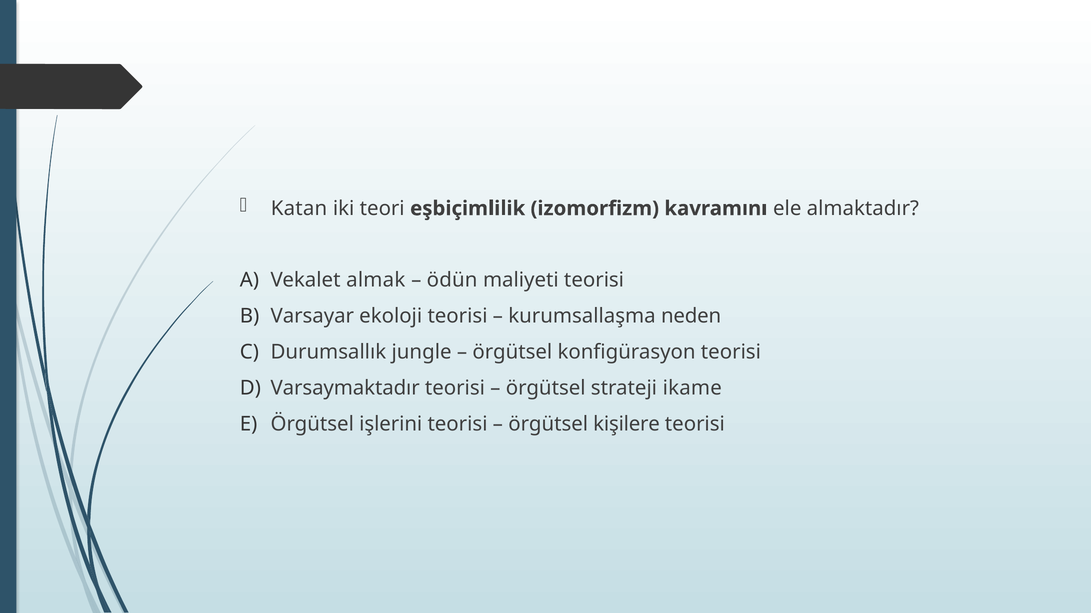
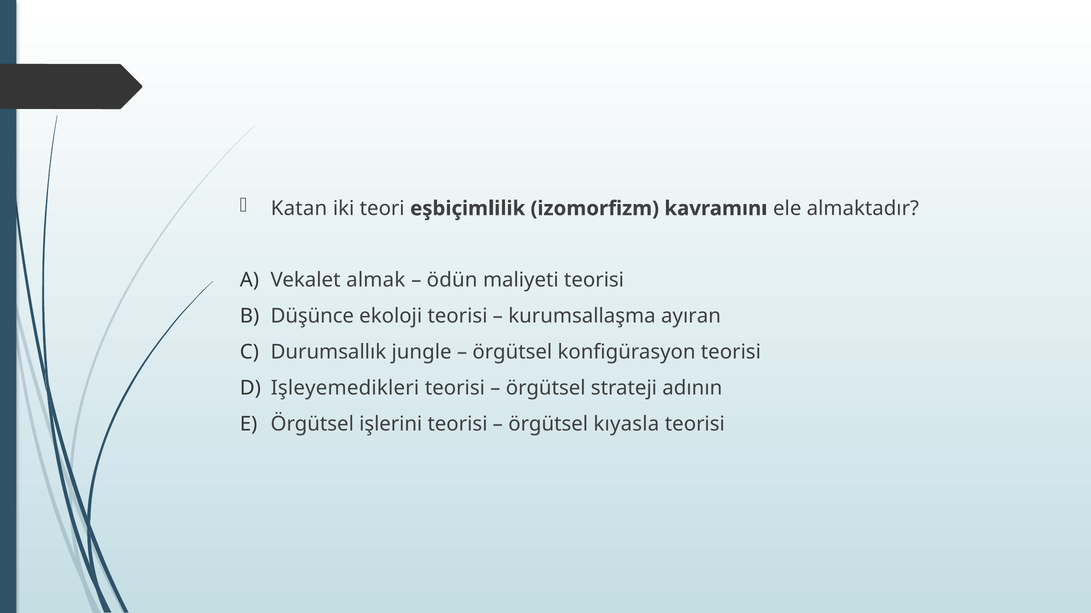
Varsayar: Varsayar -> Düşünce
neden: neden -> ayıran
Varsaymaktadır: Varsaymaktadır -> Işleyemedikleri
ikame: ikame -> adının
kişilere: kişilere -> kıyasla
